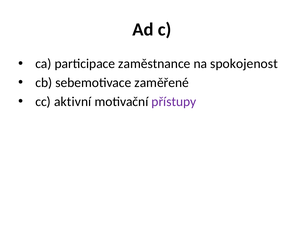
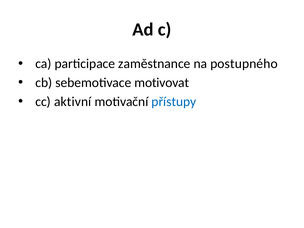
spokojenost: spokojenost -> postupného
zaměřené: zaměřené -> motivovat
přístupy colour: purple -> blue
